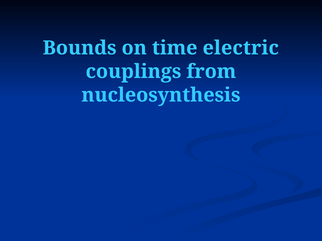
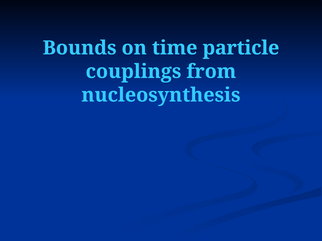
electric: electric -> particle
